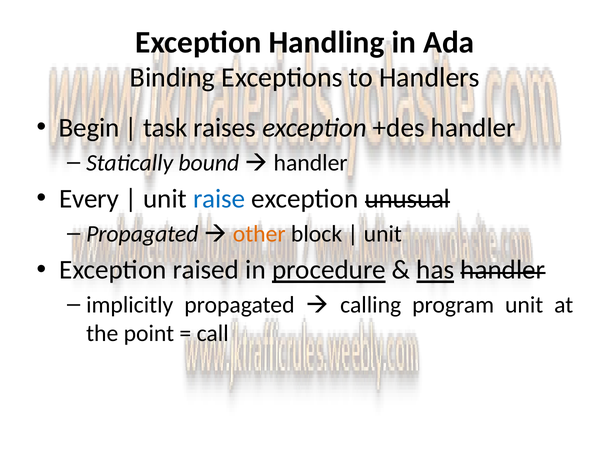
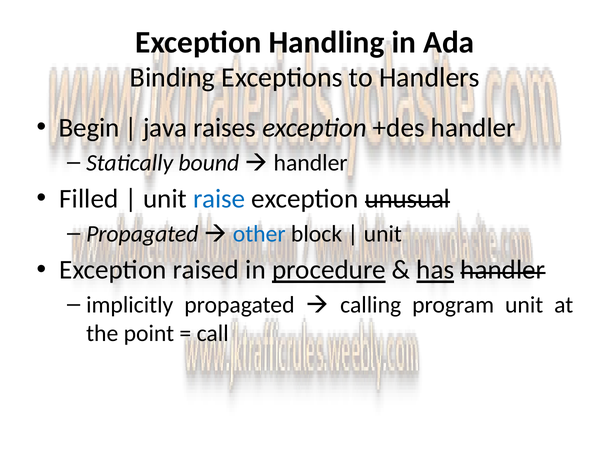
task: task -> java
Every: Every -> Filled
other colour: orange -> blue
